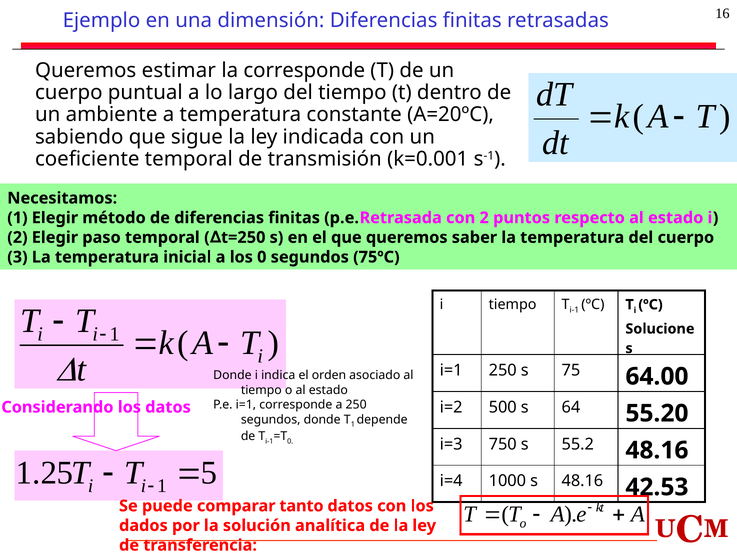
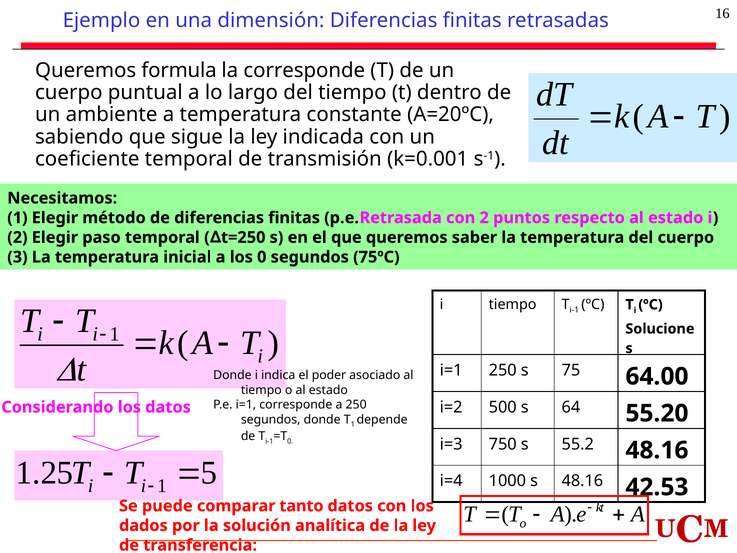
estimar: estimar -> formula
orden: orden -> poder
